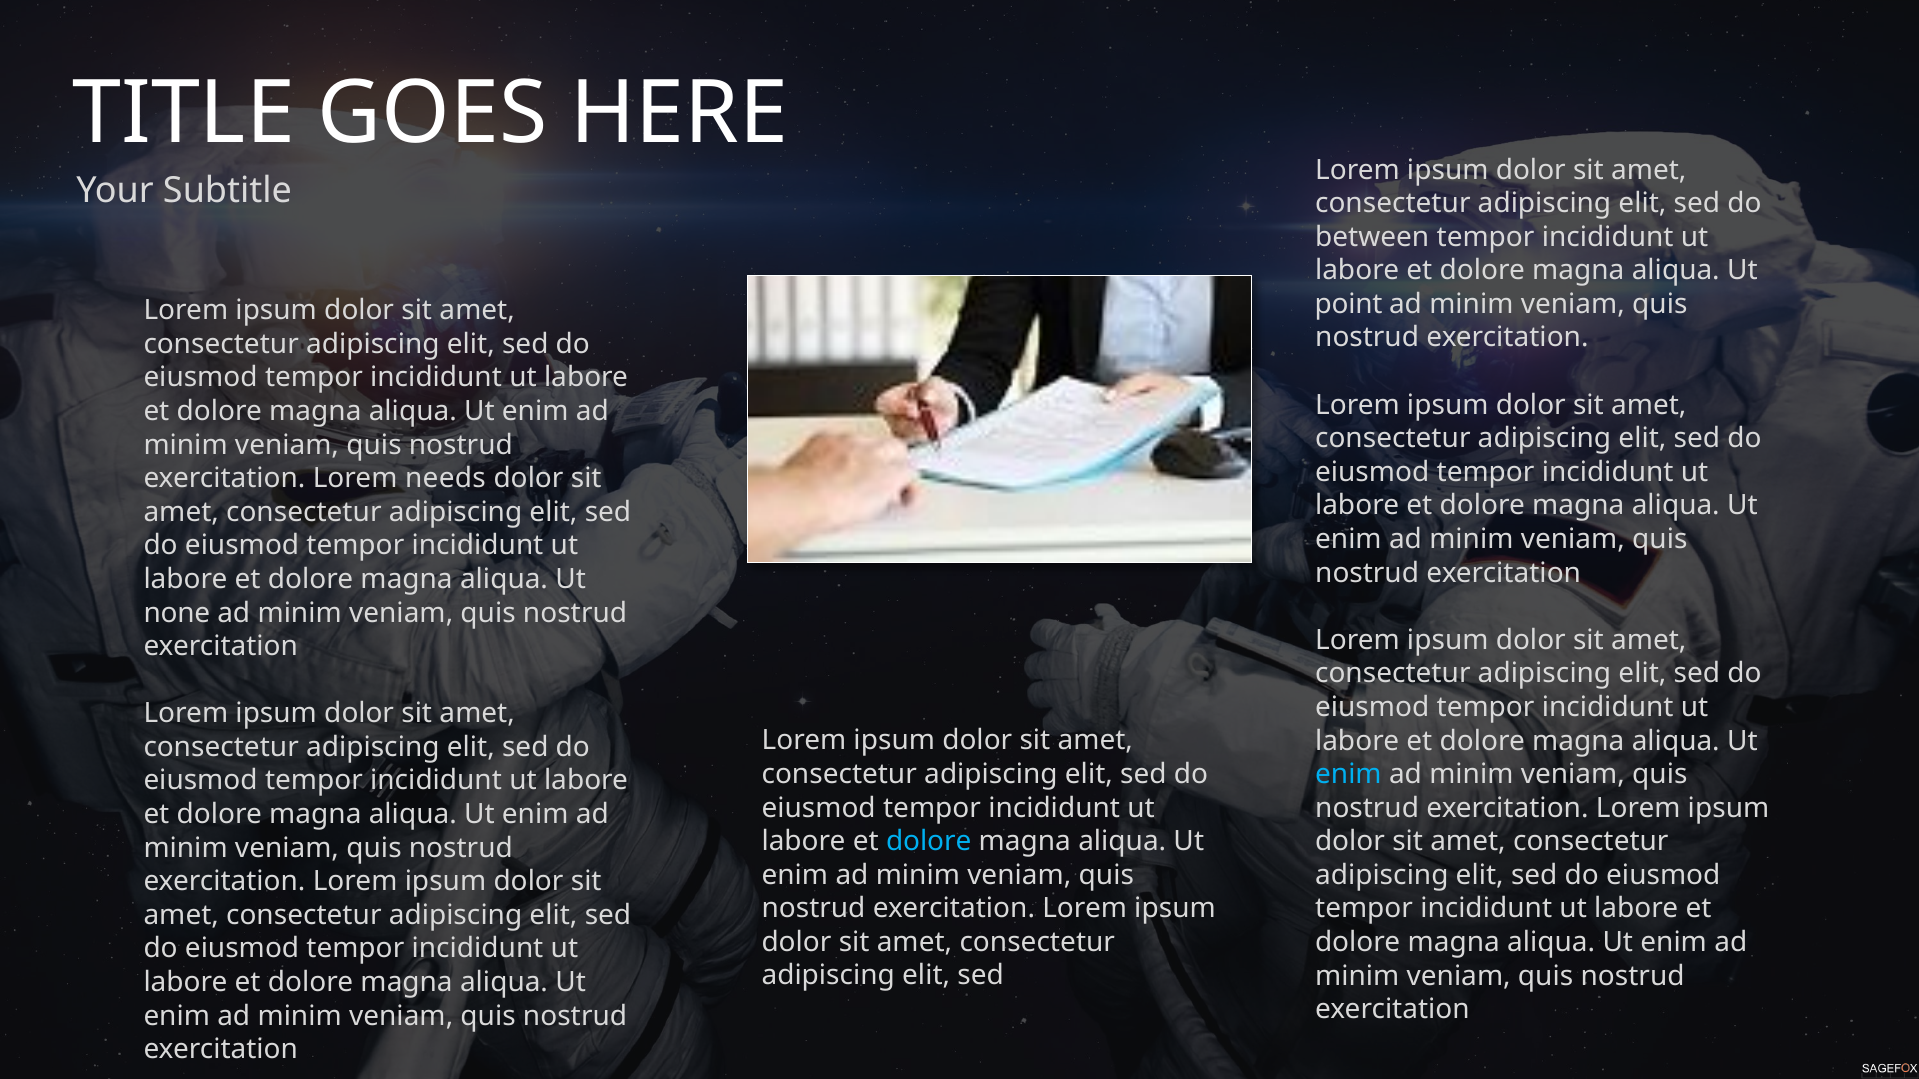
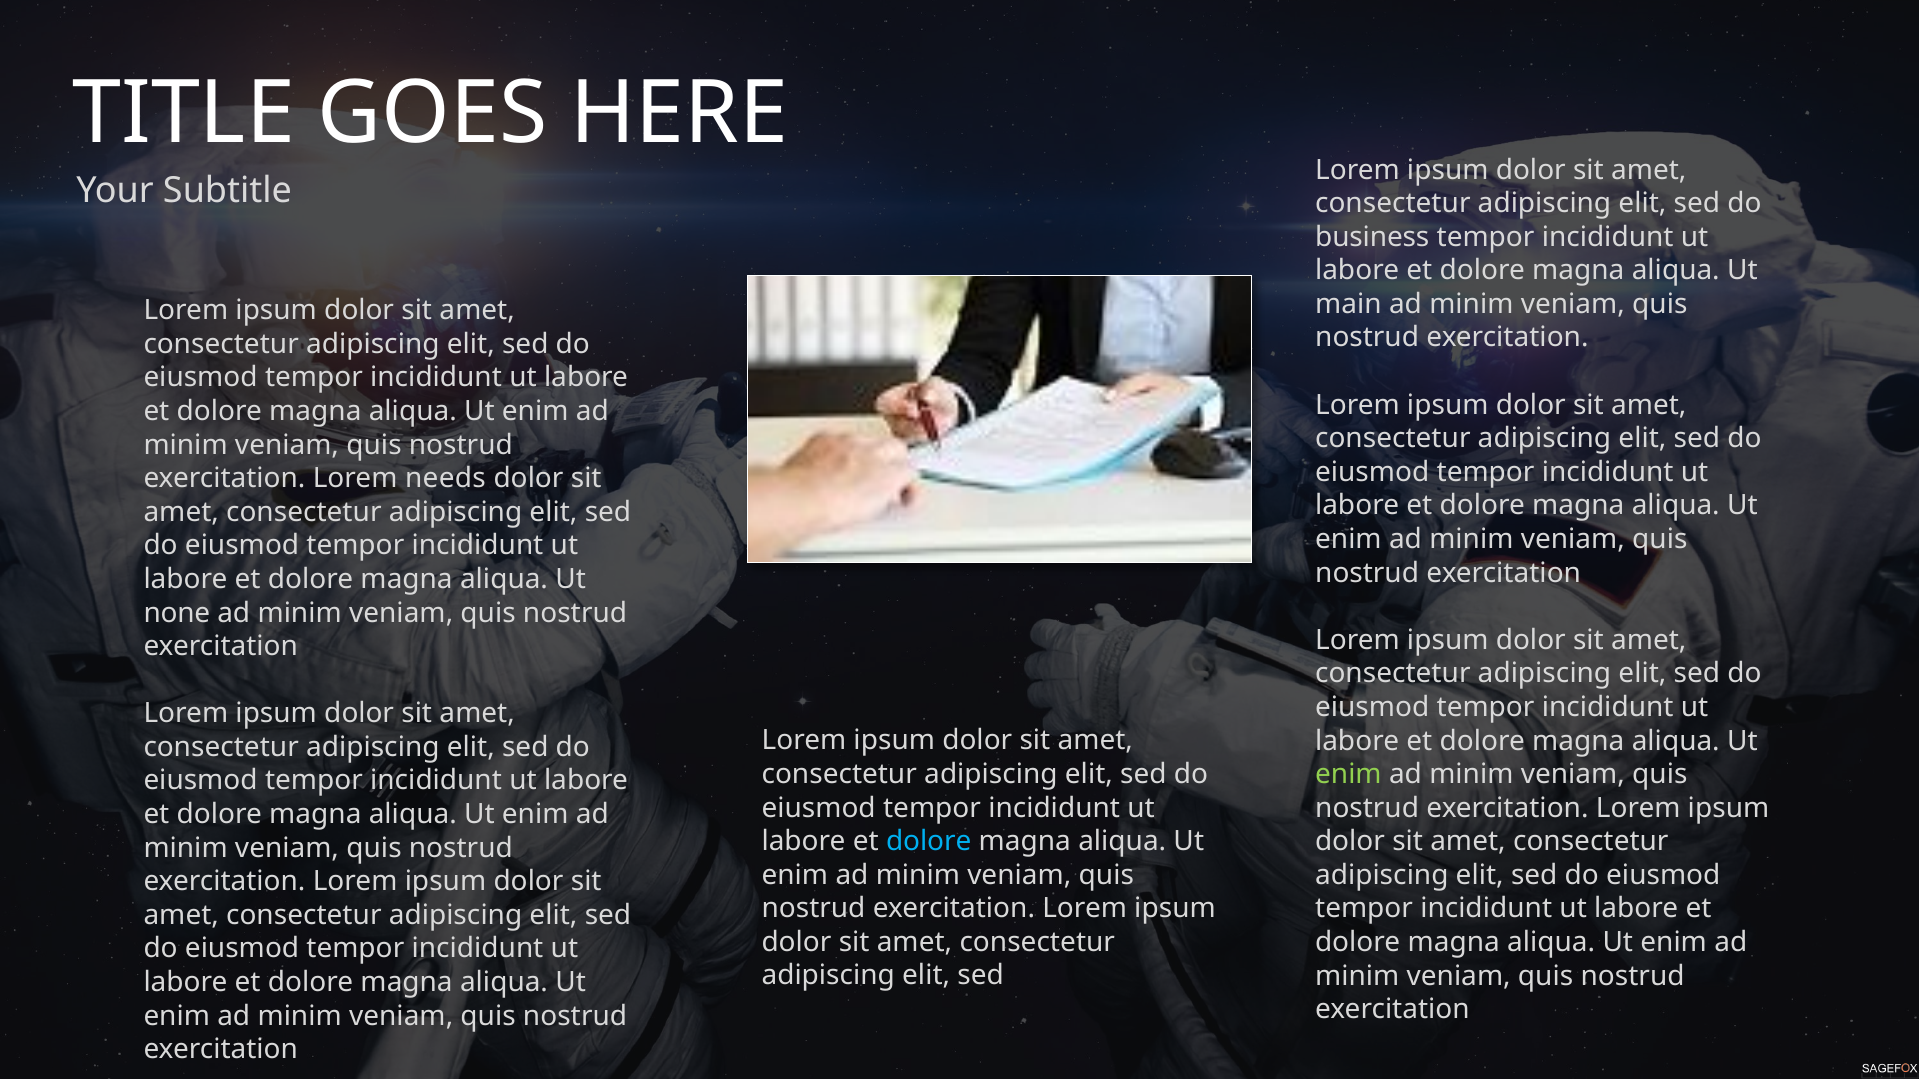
between: between -> business
point: point -> main
enim at (1348, 775) colour: light blue -> light green
